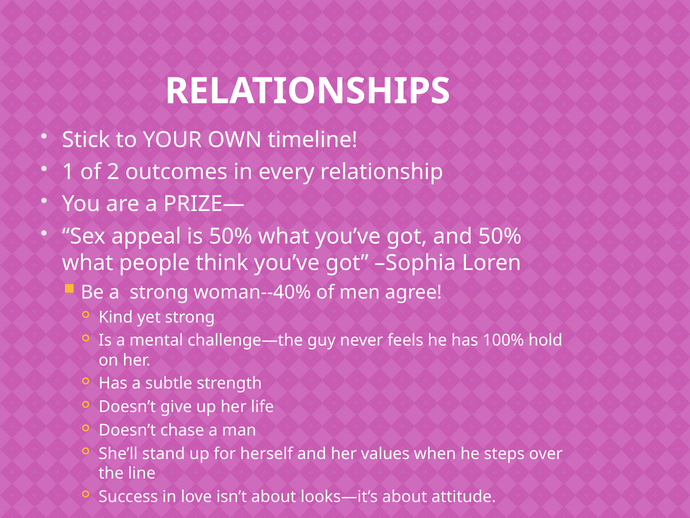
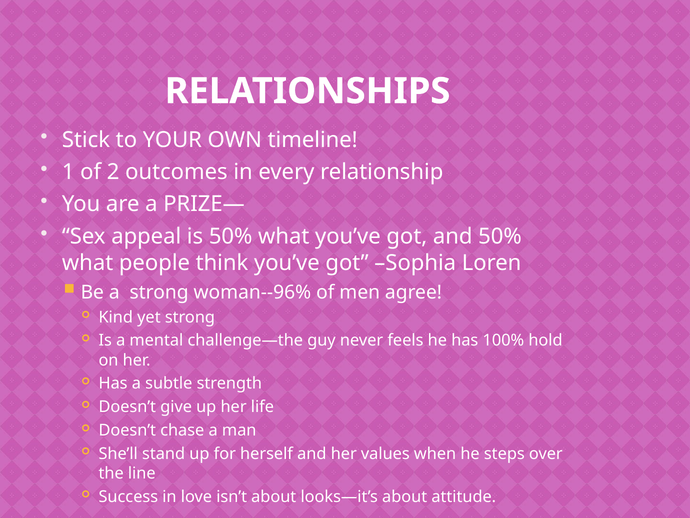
woman--40%: woman--40% -> woman--96%
